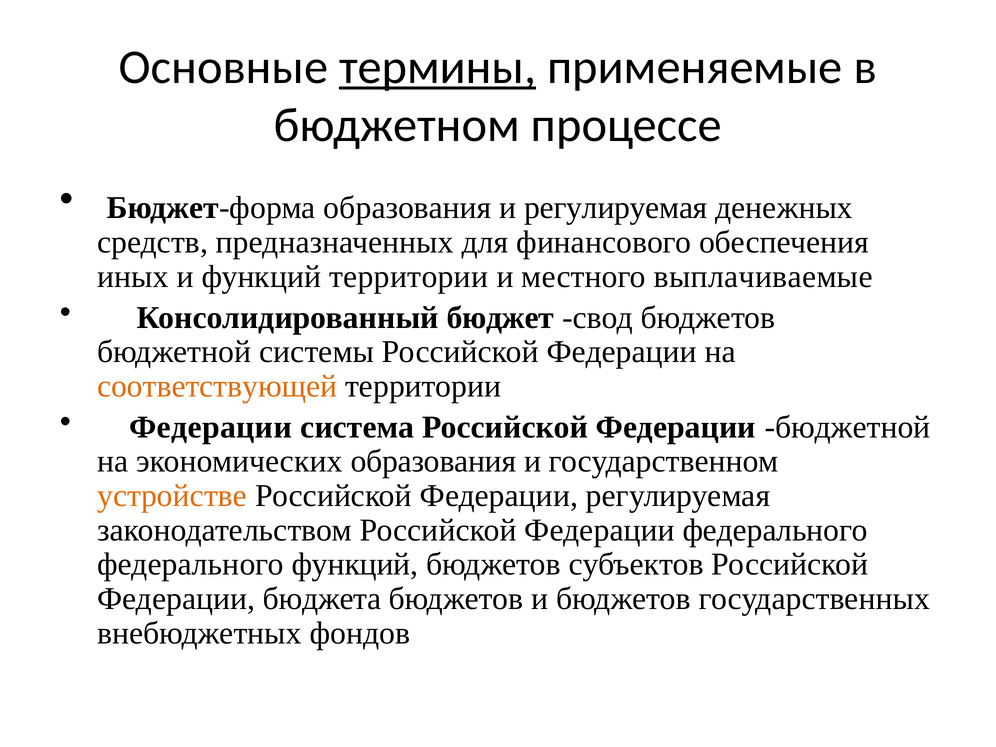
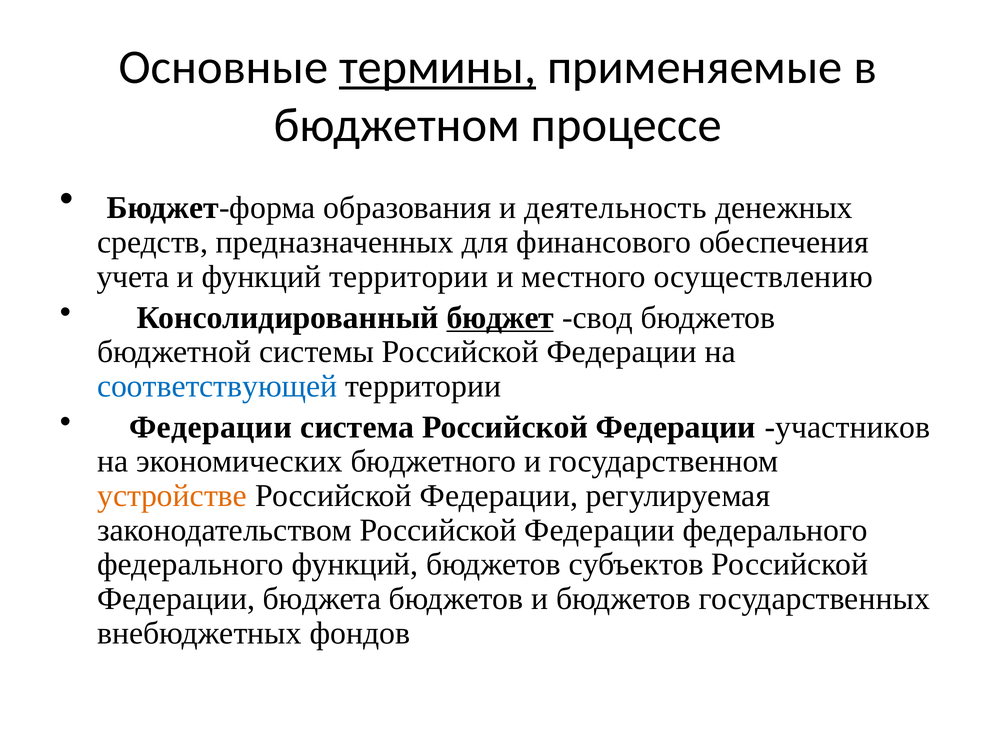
и регулируемая: регулируемая -> деятельность
иных: иных -> учета
выплачиваемые: выплачиваемые -> осуществлению
бюджет underline: none -> present
соответствующей colour: orange -> blue
Федерации бюджетной: бюджетной -> участников
экономических образования: образования -> бюджетного
